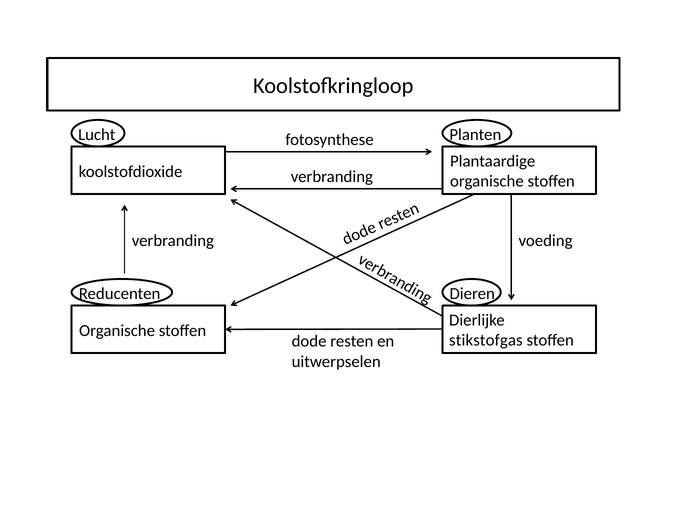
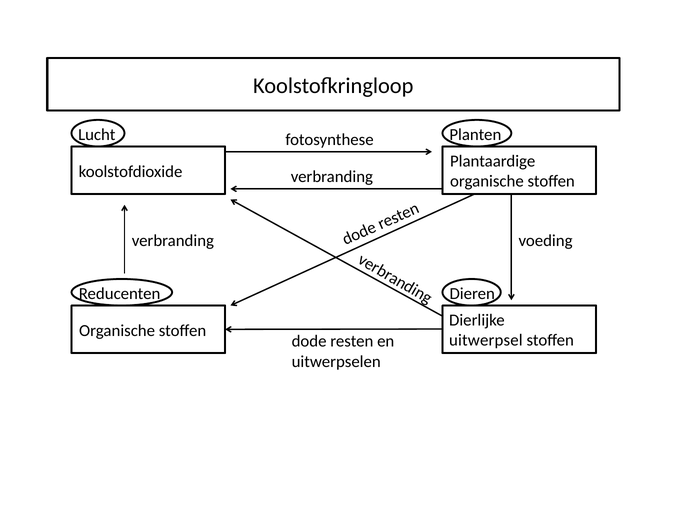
stikstofgas: stikstofgas -> uitwerpsel
